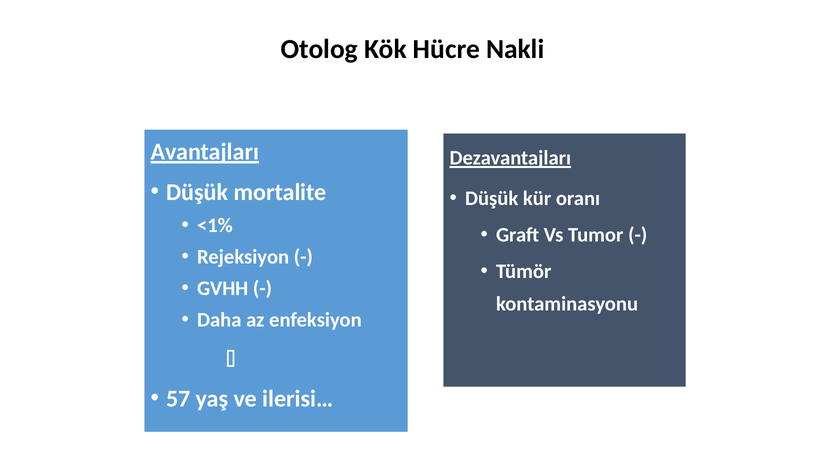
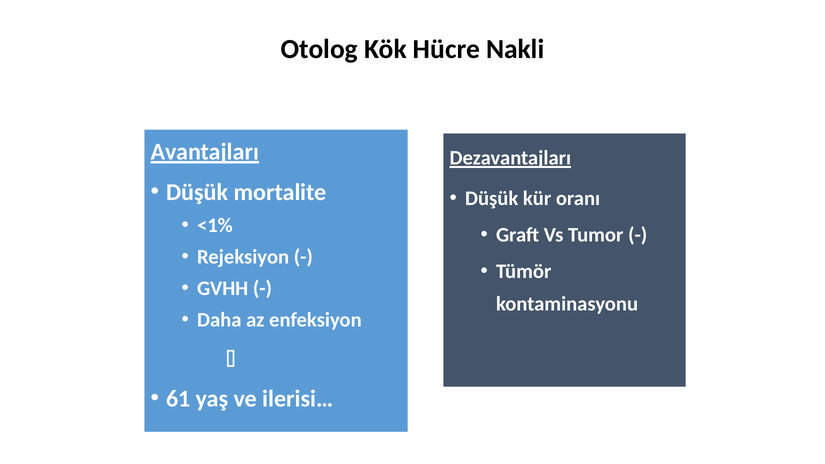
57: 57 -> 61
